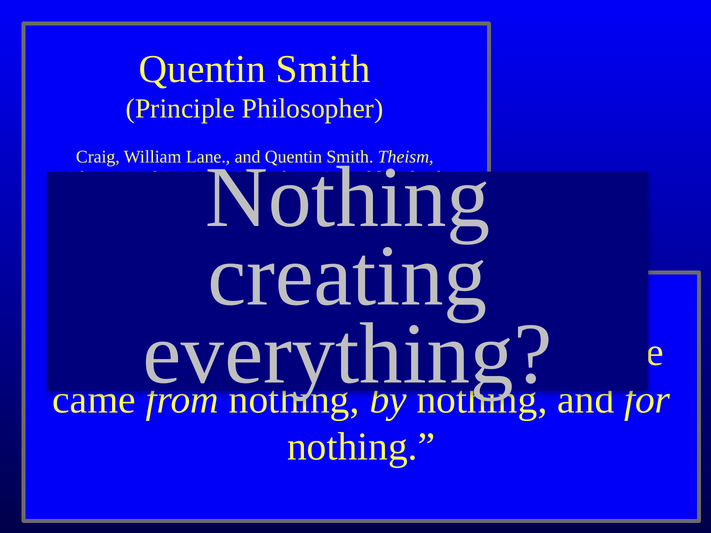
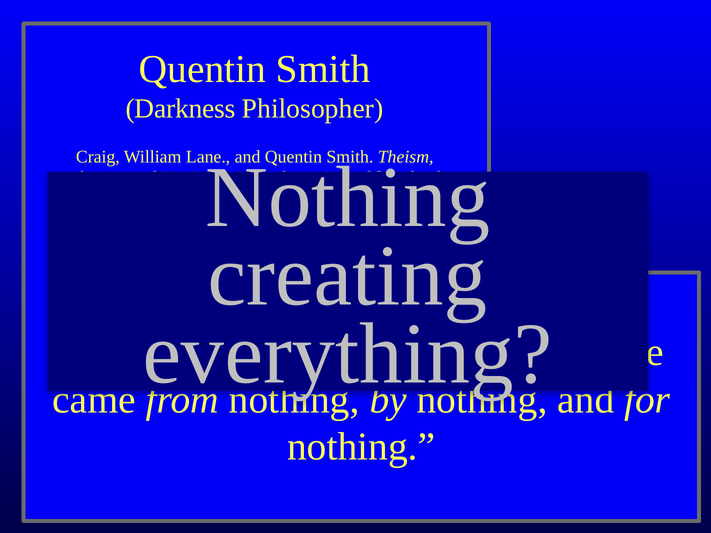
Principle: Principle -> Darkness
